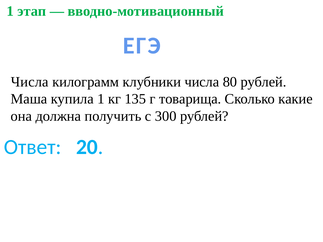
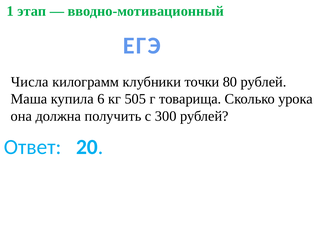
клубники числа: числа -> точки
купила 1: 1 -> 6
135: 135 -> 505
какие: какие -> урока
